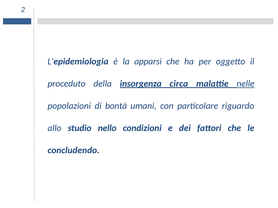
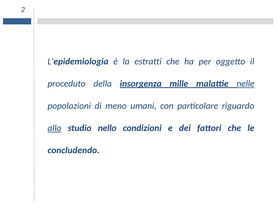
apparsi: apparsi -> estratti
circa: circa -> mille
bontà: bontà -> meno
allo underline: none -> present
